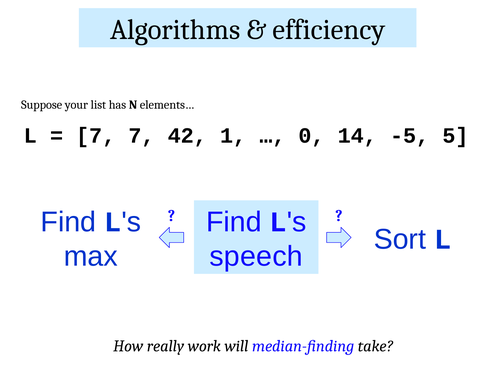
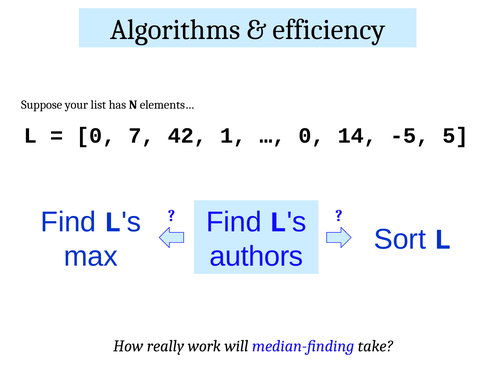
7 at (96, 135): 7 -> 0
speech: speech -> authors
